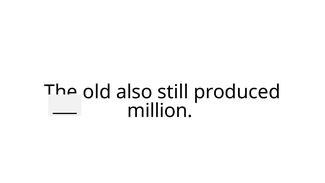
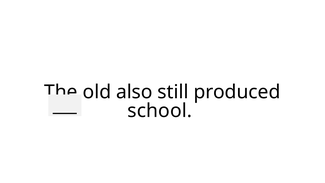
million: million -> school
